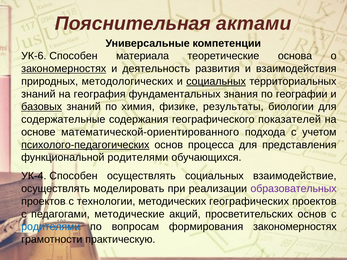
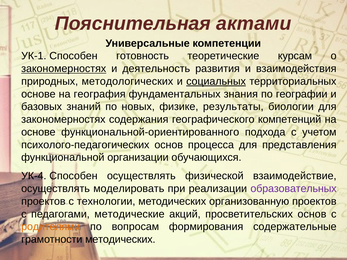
УК-6: УК-6 -> УК-1
материала: материала -> готовность
основа: основа -> курсам
знаний at (38, 94): знаний -> основе
базовых underline: present -> none
химия: химия -> новых
содержательные at (63, 120): содержательные -> закономерностях
показателей: показателей -> компетенций
математической-ориентированного: математической-ориентированного -> функциональной-ориентированного
психолого-педагогических underline: present -> none
функциональной родителями: родителями -> организации
осуществлять социальных: социальных -> физической
географических: географических -> организованную
родителями at (51, 227) colour: blue -> orange
формирования закономерностях: закономерностях -> содержательные
грамотности практическую: практическую -> методических
